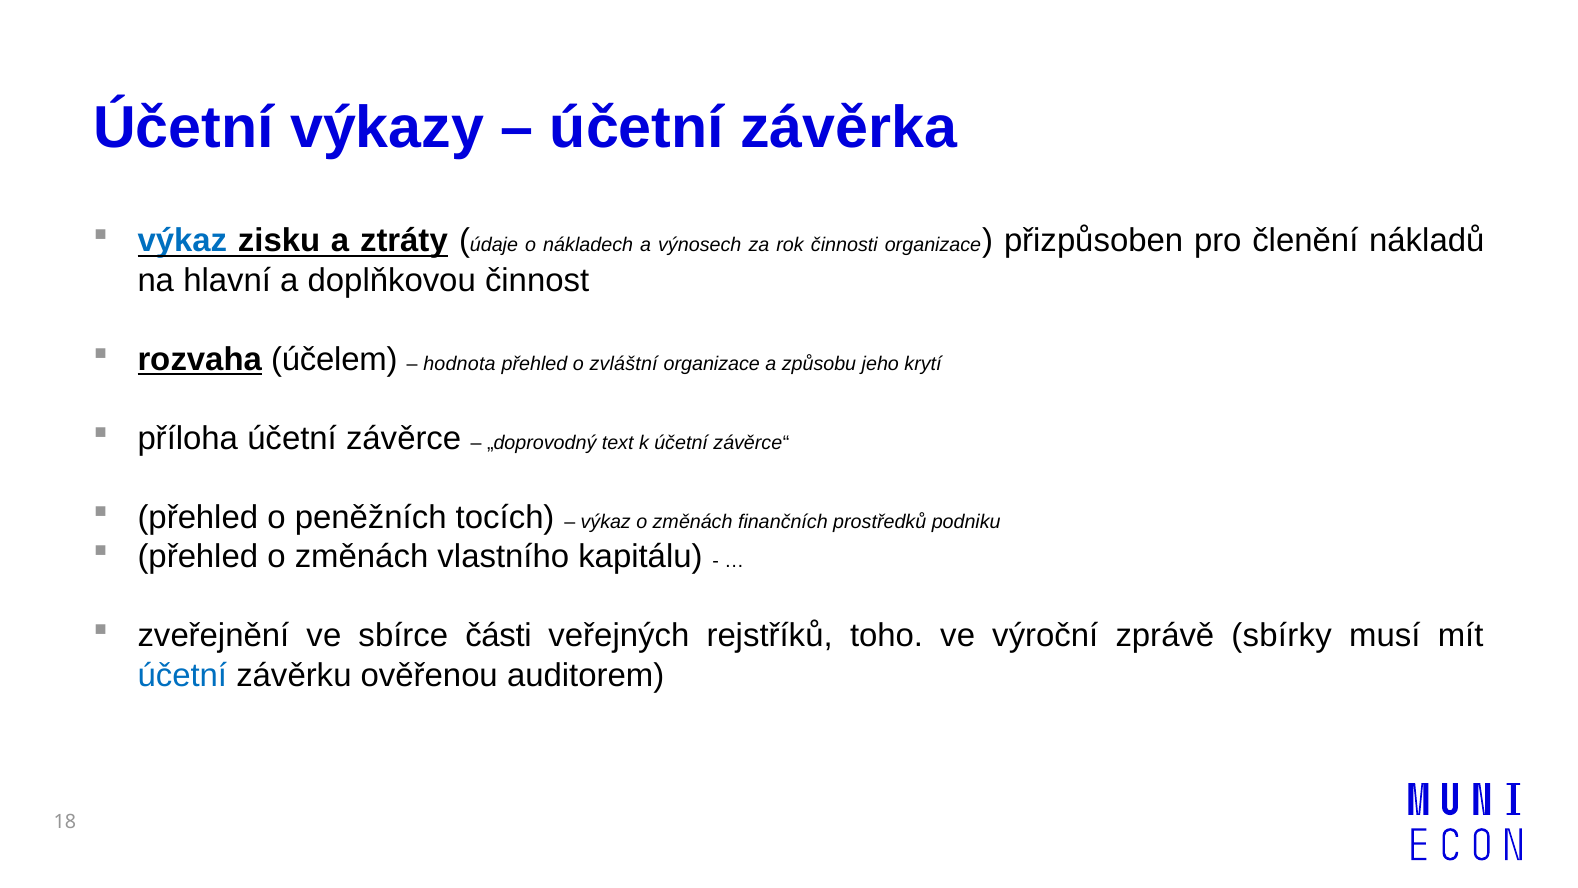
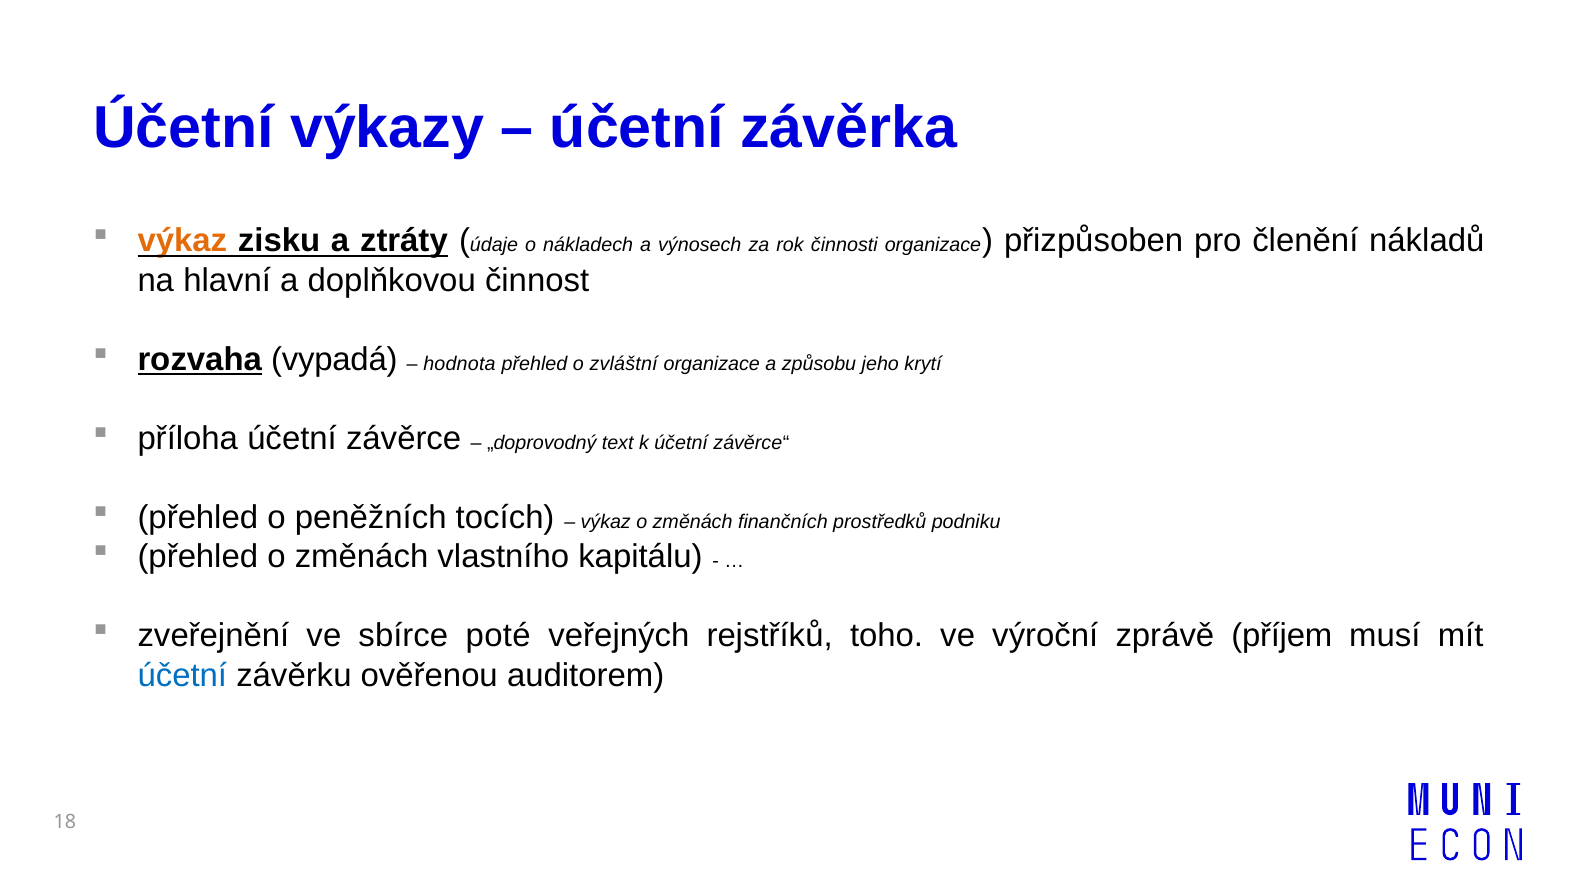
výkaz at (182, 241) colour: blue -> orange
účelem: účelem -> vypadá
části: části -> poté
sbírky: sbírky -> příjem
